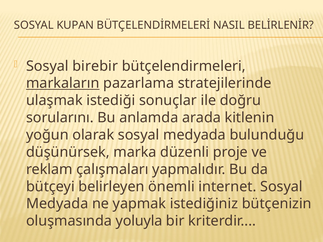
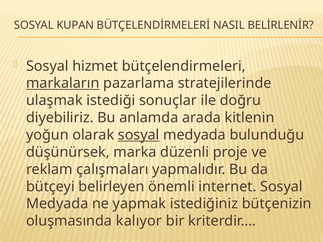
birebir: birebir -> hizmet
sorularını: sorularını -> diyebiliriz
sosyal at (139, 135) underline: none -> present
yoluyla: yoluyla -> kalıyor
